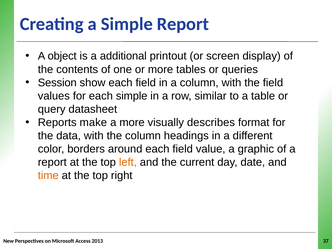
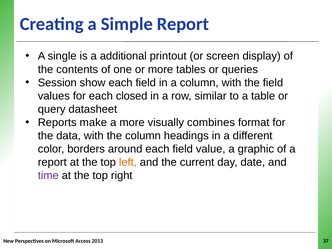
object: object -> single
each simple: simple -> closed
describes: describes -> combines
time colour: orange -> purple
